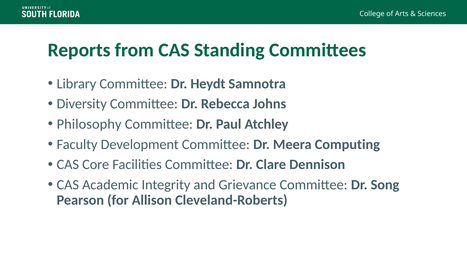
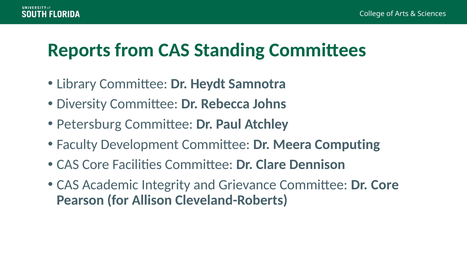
Philosophy: Philosophy -> Petersburg
Dr Song: Song -> Core
